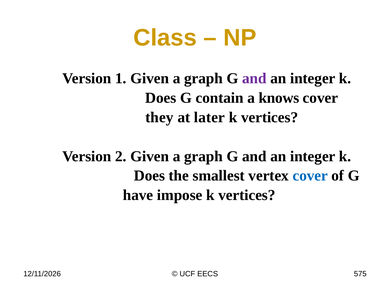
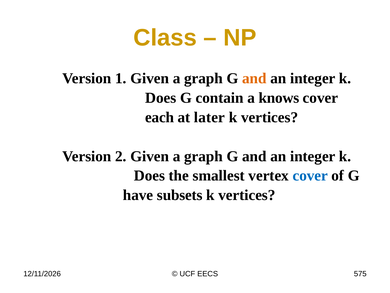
and at (254, 78) colour: purple -> orange
they: they -> each
impose: impose -> subsets
